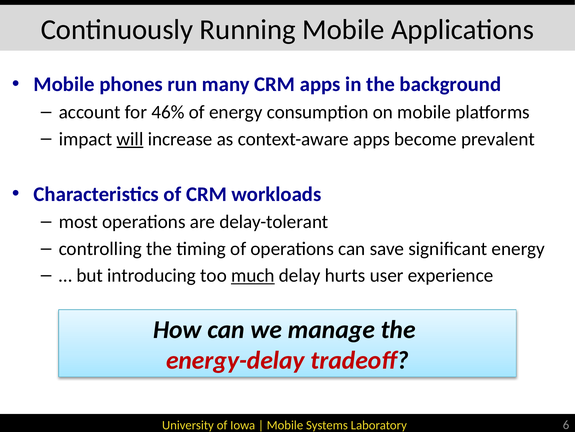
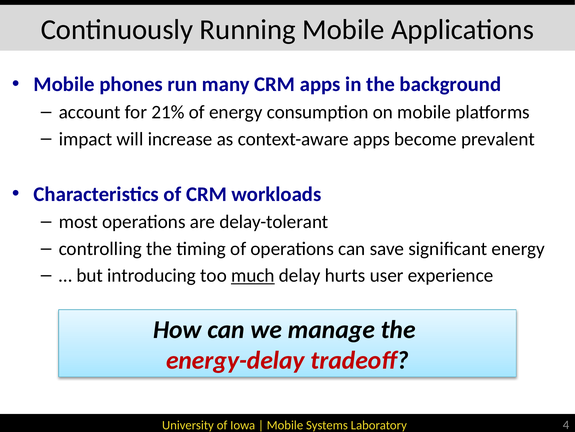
46%: 46% -> 21%
will underline: present -> none
6: 6 -> 4
